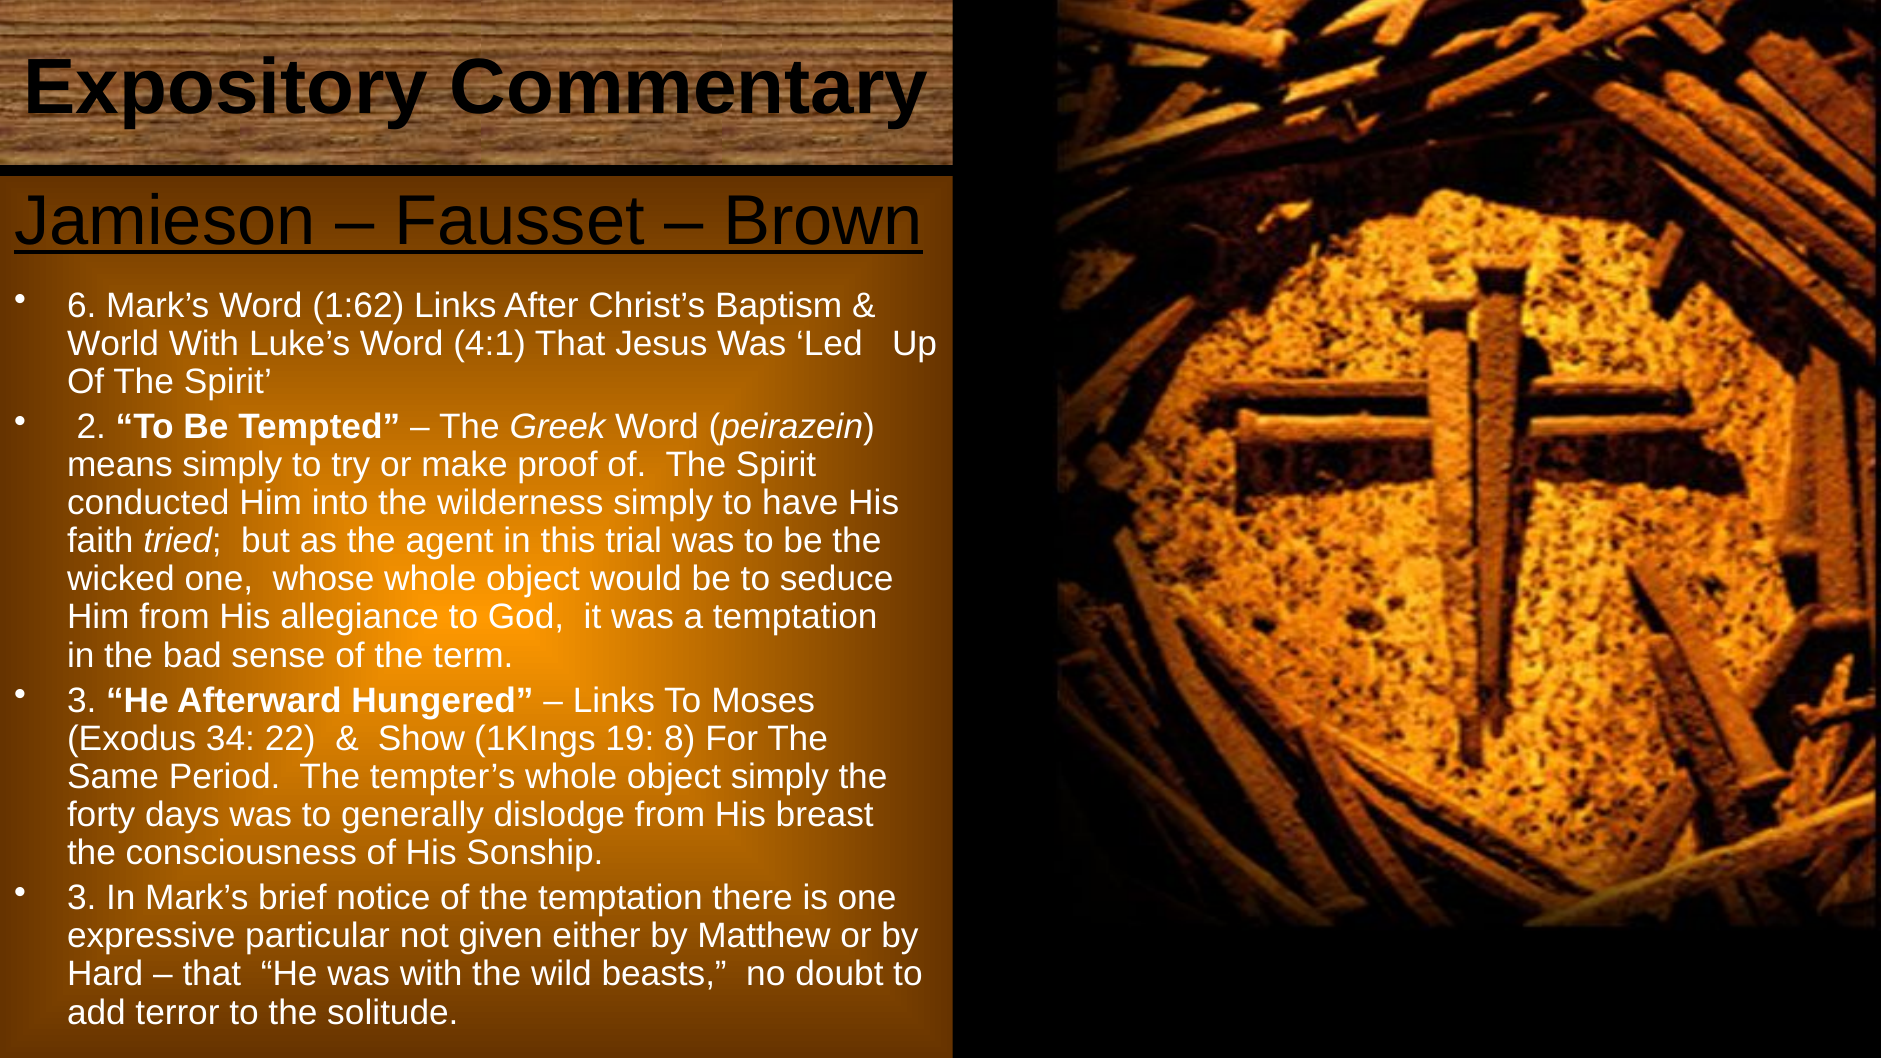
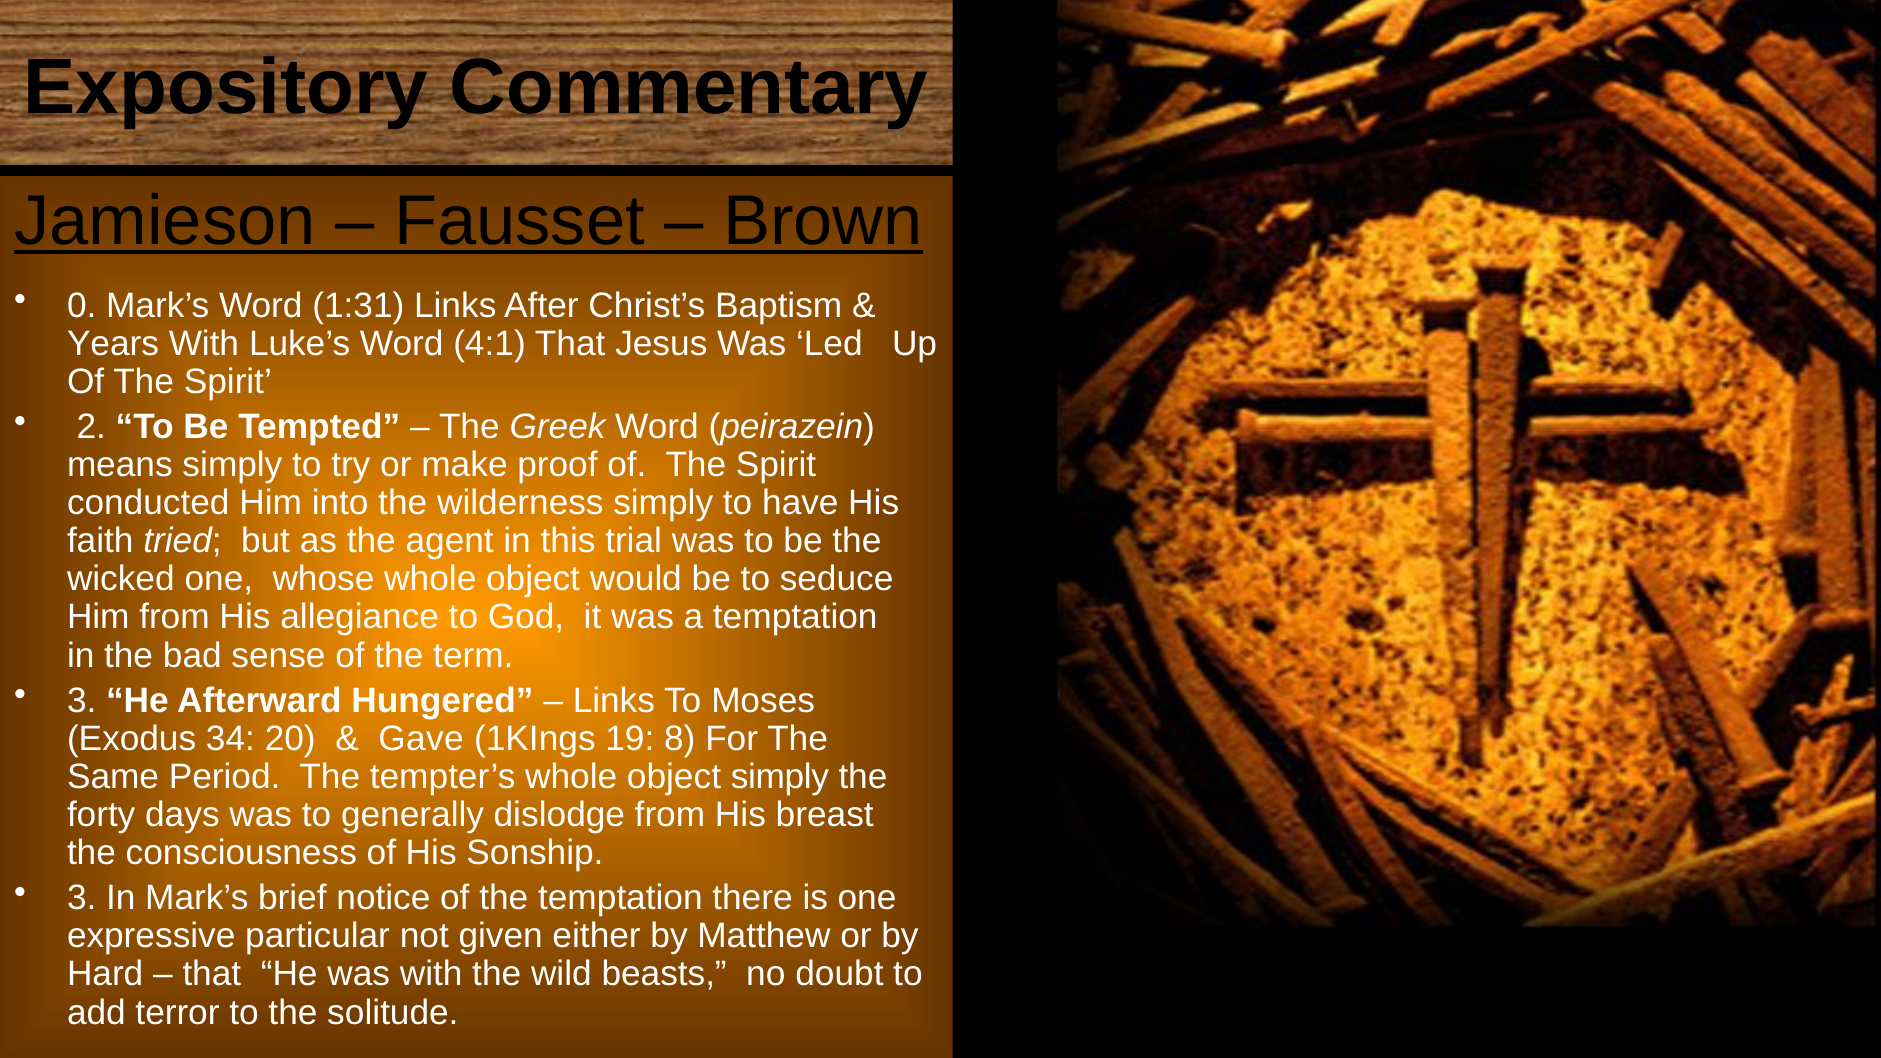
6: 6 -> 0
1:62: 1:62 -> 1:31
World: World -> Years
22: 22 -> 20
Show: Show -> Gave
